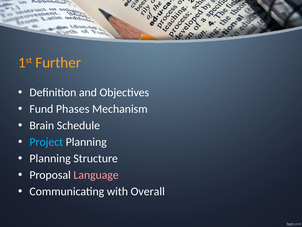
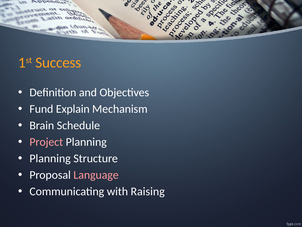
Further: Further -> Success
Phases: Phases -> Explain
Project colour: light blue -> pink
Overall: Overall -> Raising
